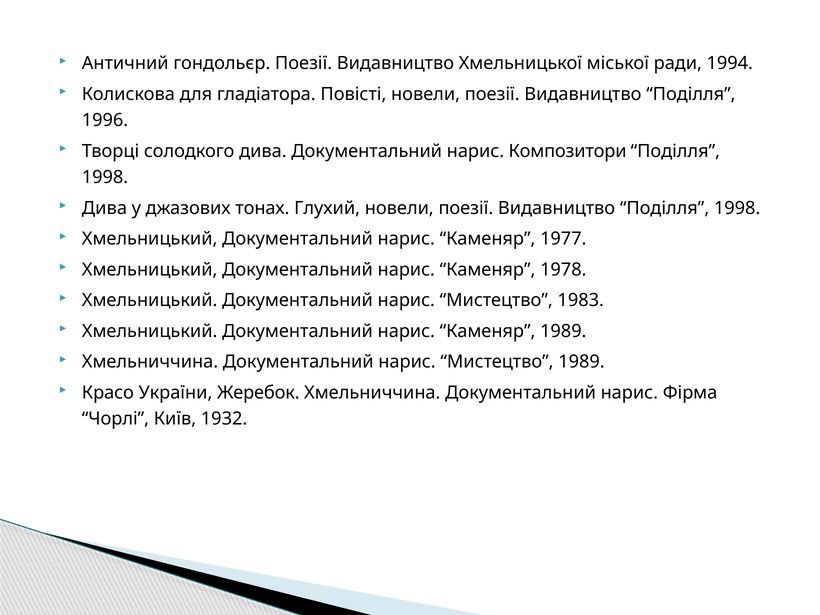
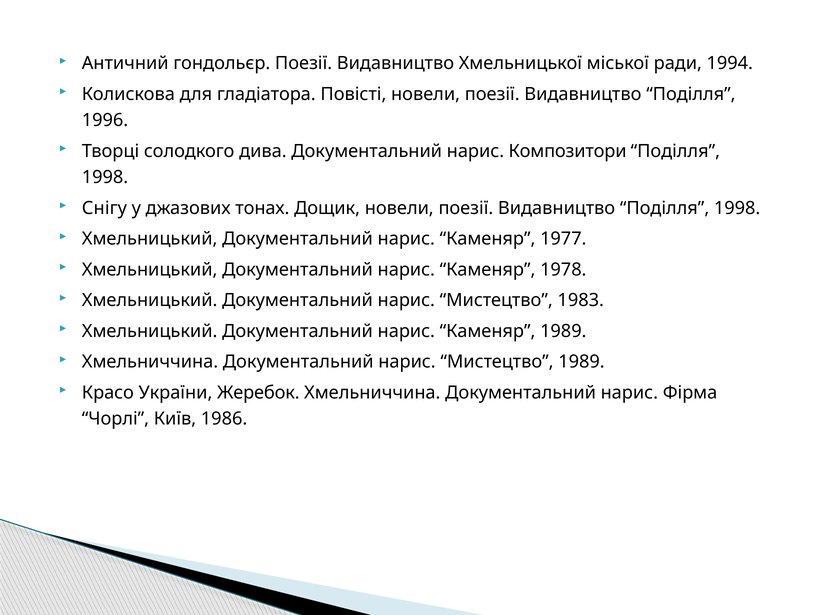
Дива at (104, 208): Дива -> Снігу
Глухий: Глухий -> Дощик
1932: 1932 -> 1986
